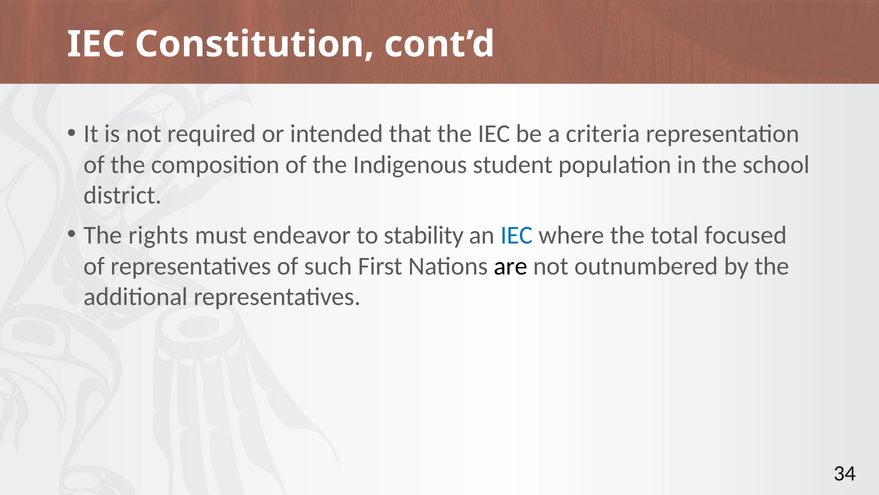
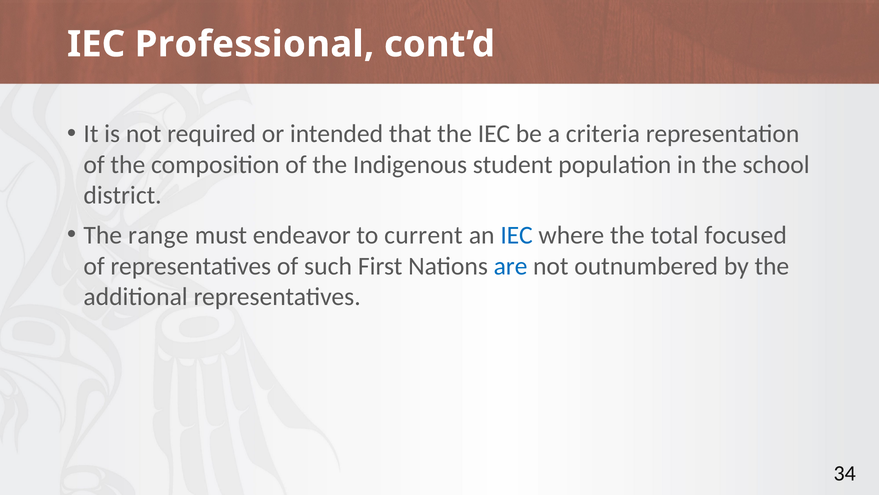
Constitution: Constitution -> Professional
rights: rights -> range
stability: stability -> current
are colour: black -> blue
